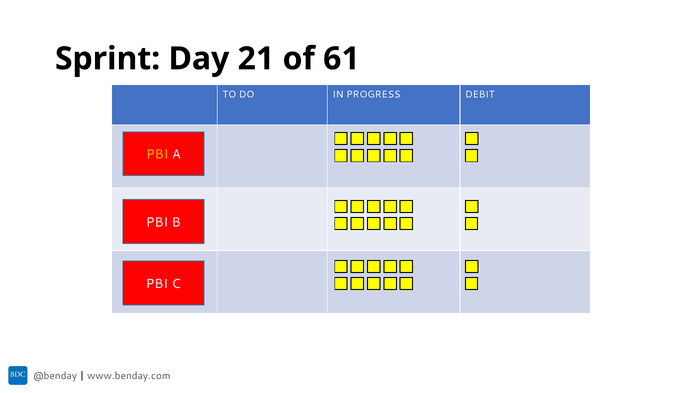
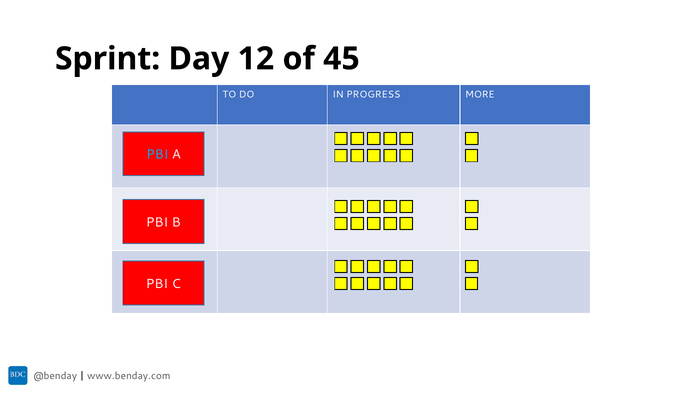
21: 21 -> 12
61: 61 -> 45
DEBIT: DEBIT -> MORE
PBI at (157, 154) colour: yellow -> light blue
